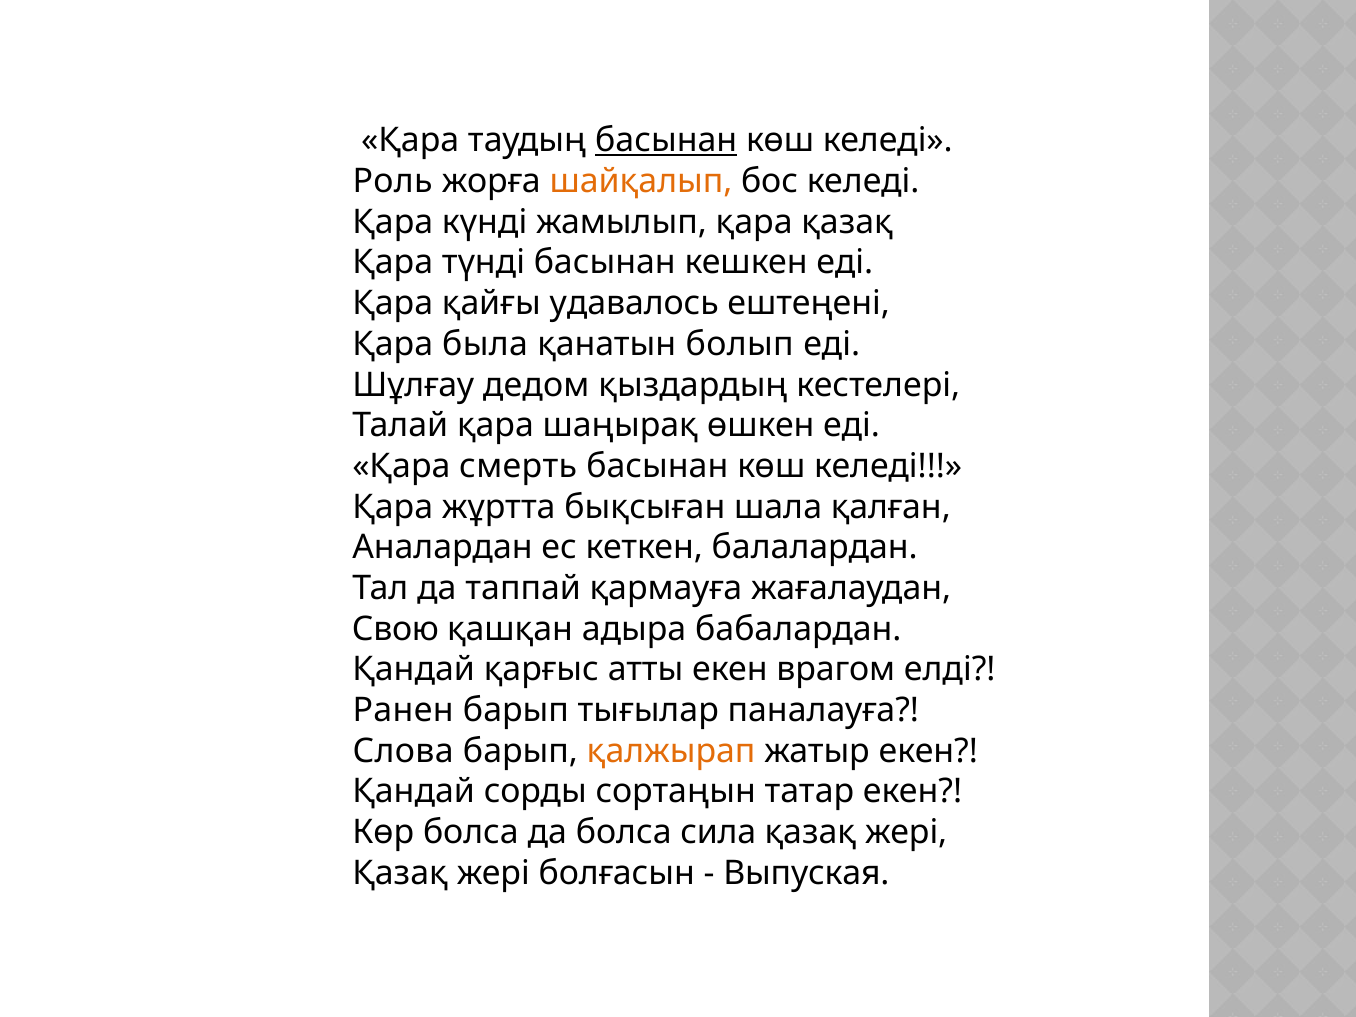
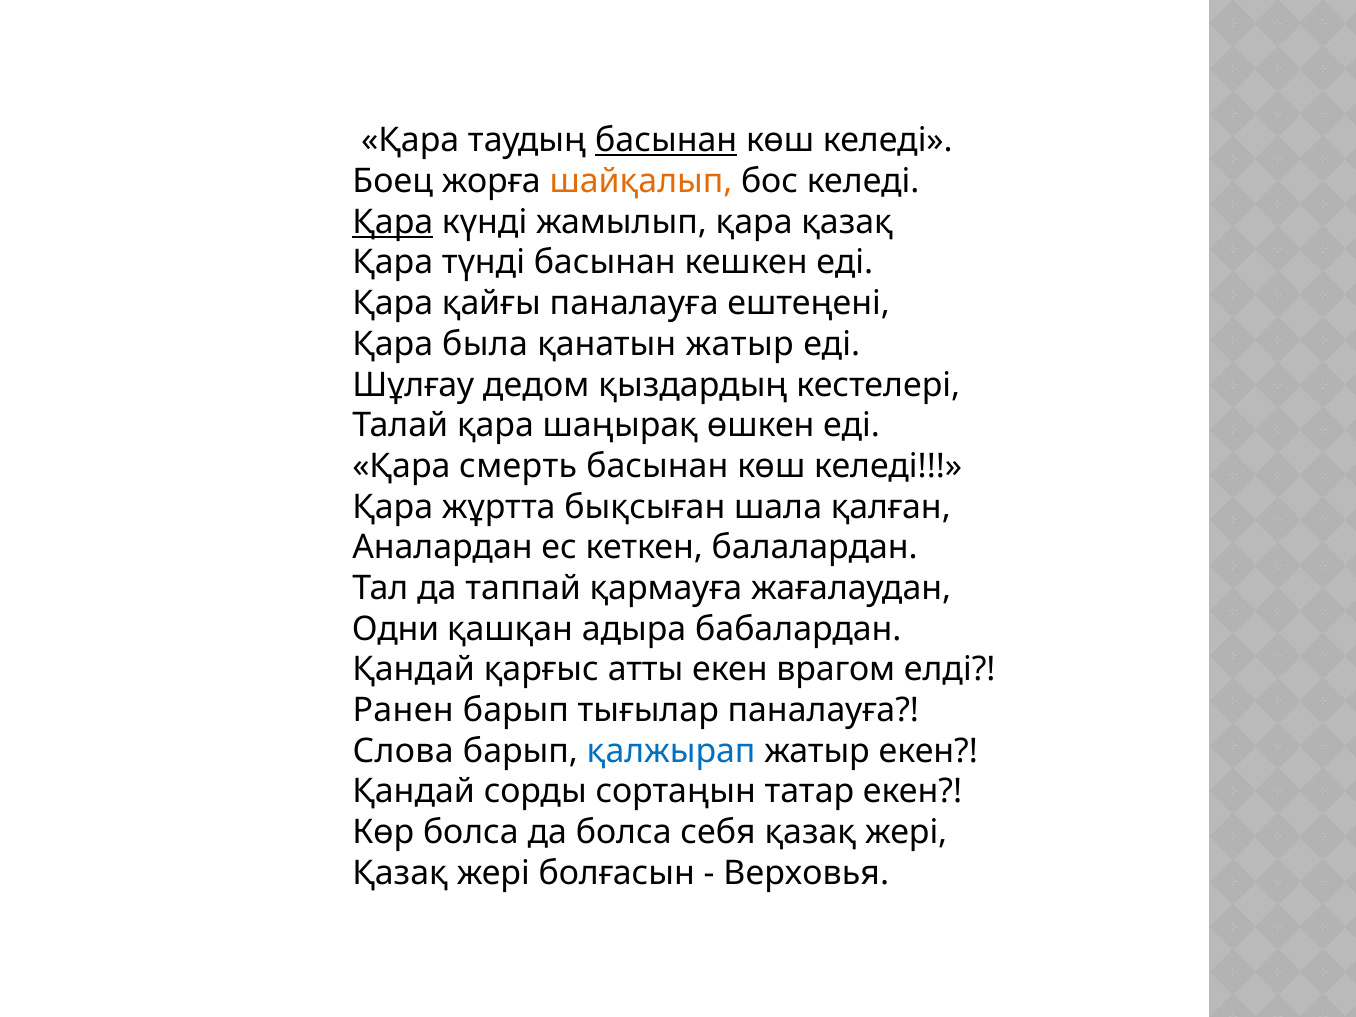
Роль: Роль -> Боец
Қара at (393, 222) underline: none -> present
қайғы удавалось: удавалось -> паналауға
қанатын болып: болып -> жатыр
Свою: Свою -> Одни
қалжырап colour: orange -> blue
сила: сила -> себя
Выпуская: Выпуская -> Верховья
